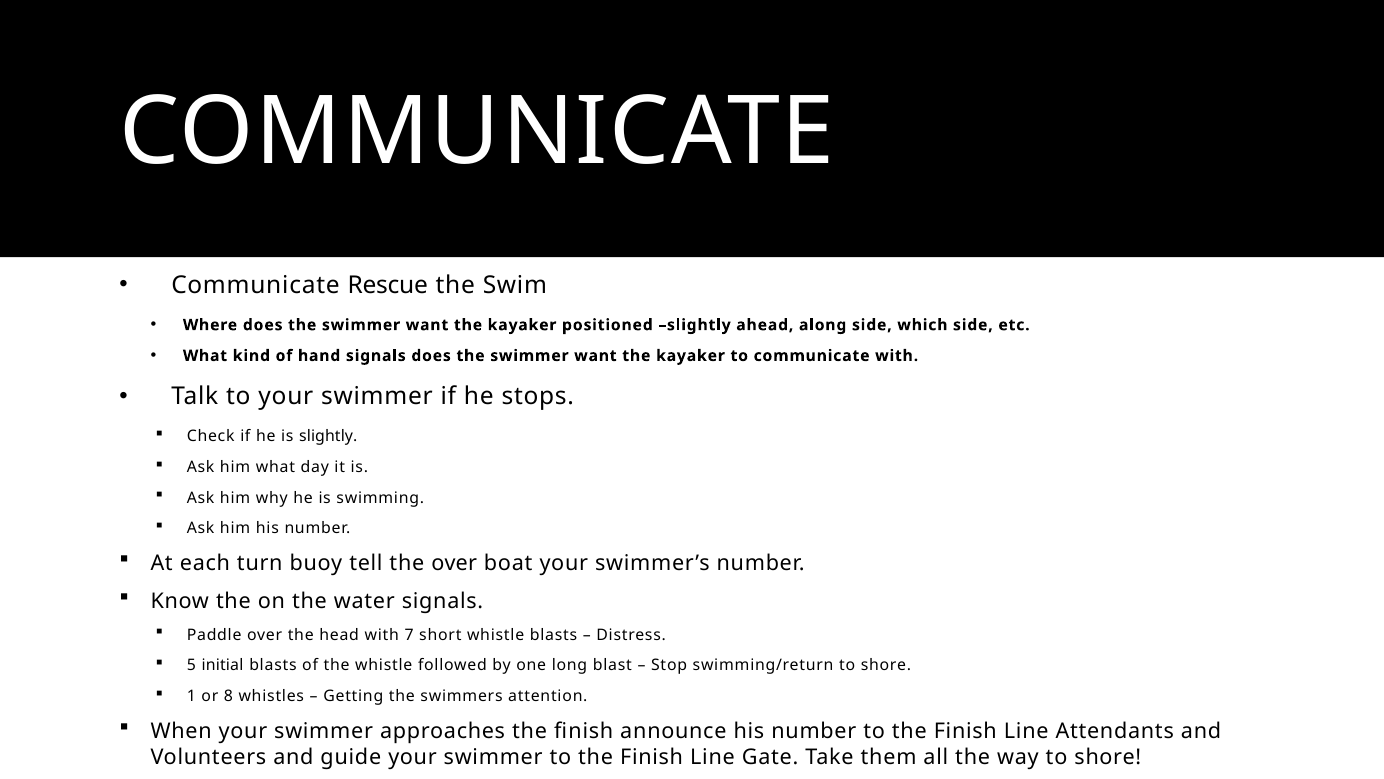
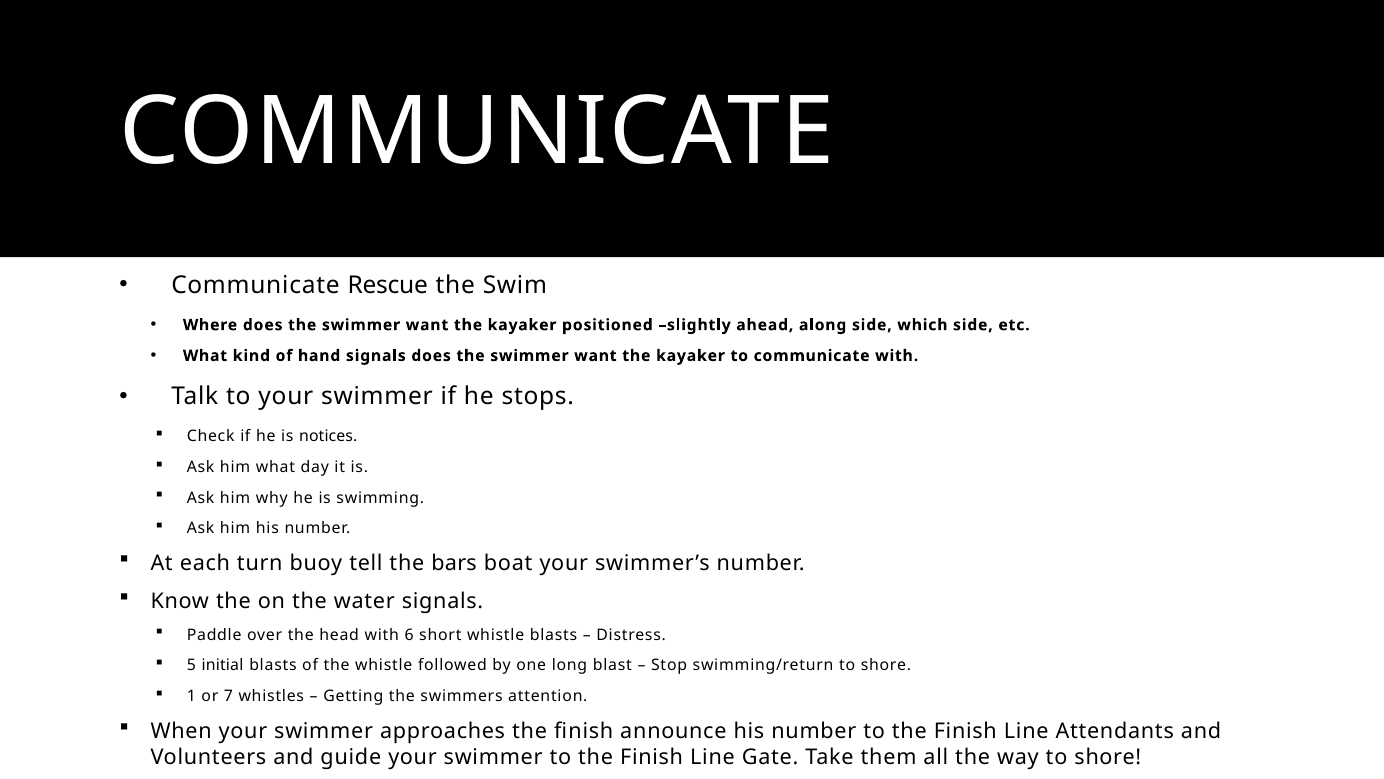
is slightly: slightly -> notices
the over: over -> bars
7: 7 -> 6
8: 8 -> 7
